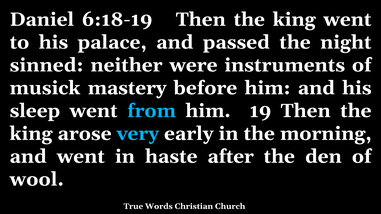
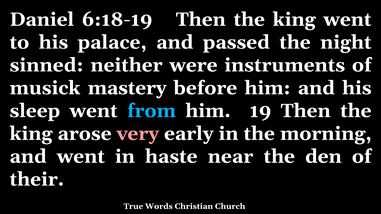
very colour: light blue -> pink
after: after -> near
wool: wool -> their
